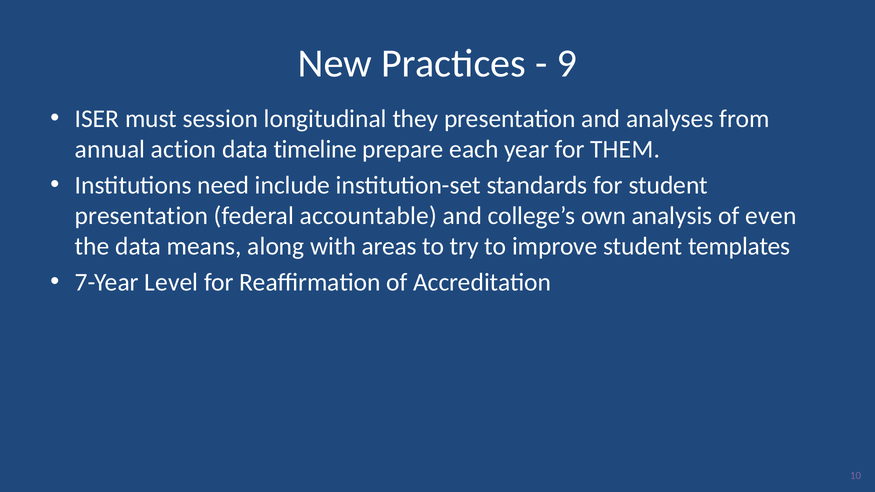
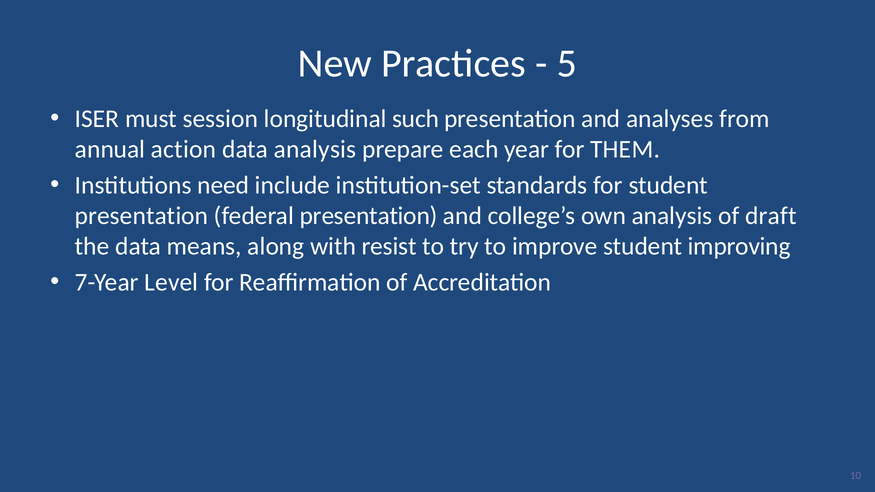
9: 9 -> 5
they: they -> such
data timeline: timeline -> analysis
federal accountable: accountable -> presentation
even: even -> draft
areas: areas -> resist
templates: templates -> improving
